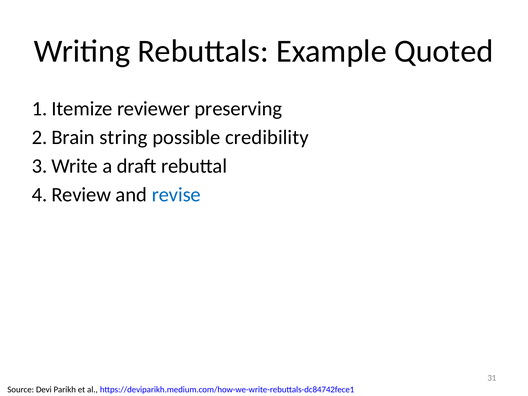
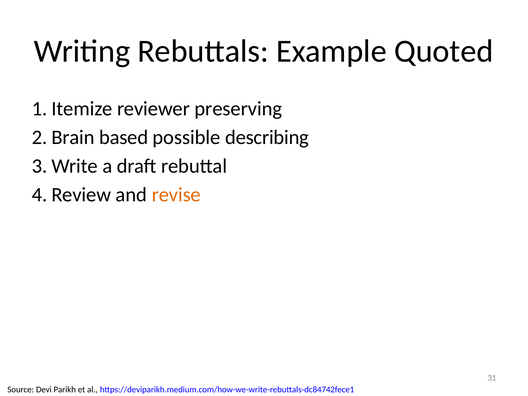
string: string -> based
credibility: credibility -> describing
revise colour: blue -> orange
